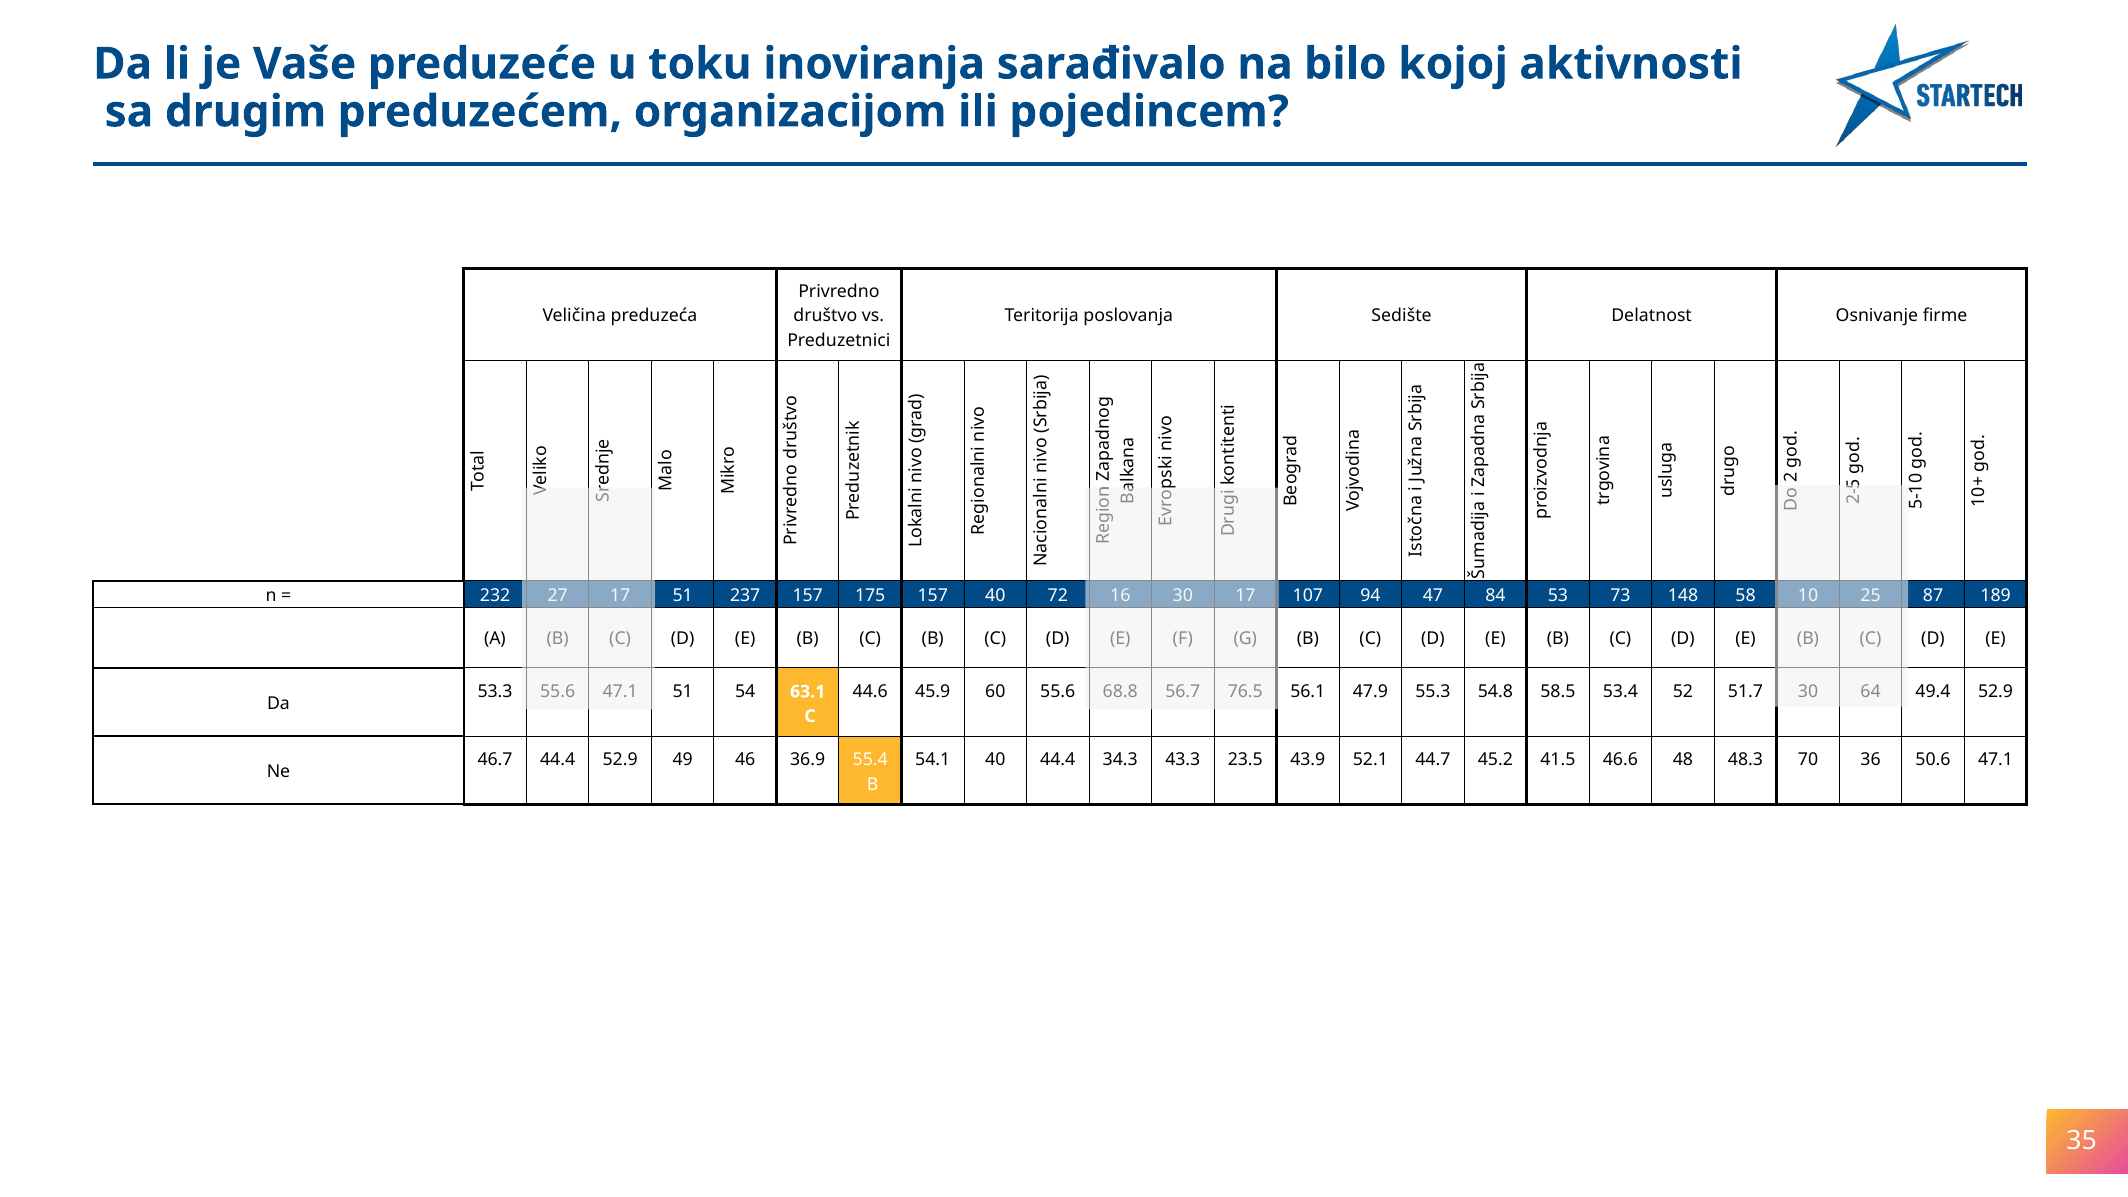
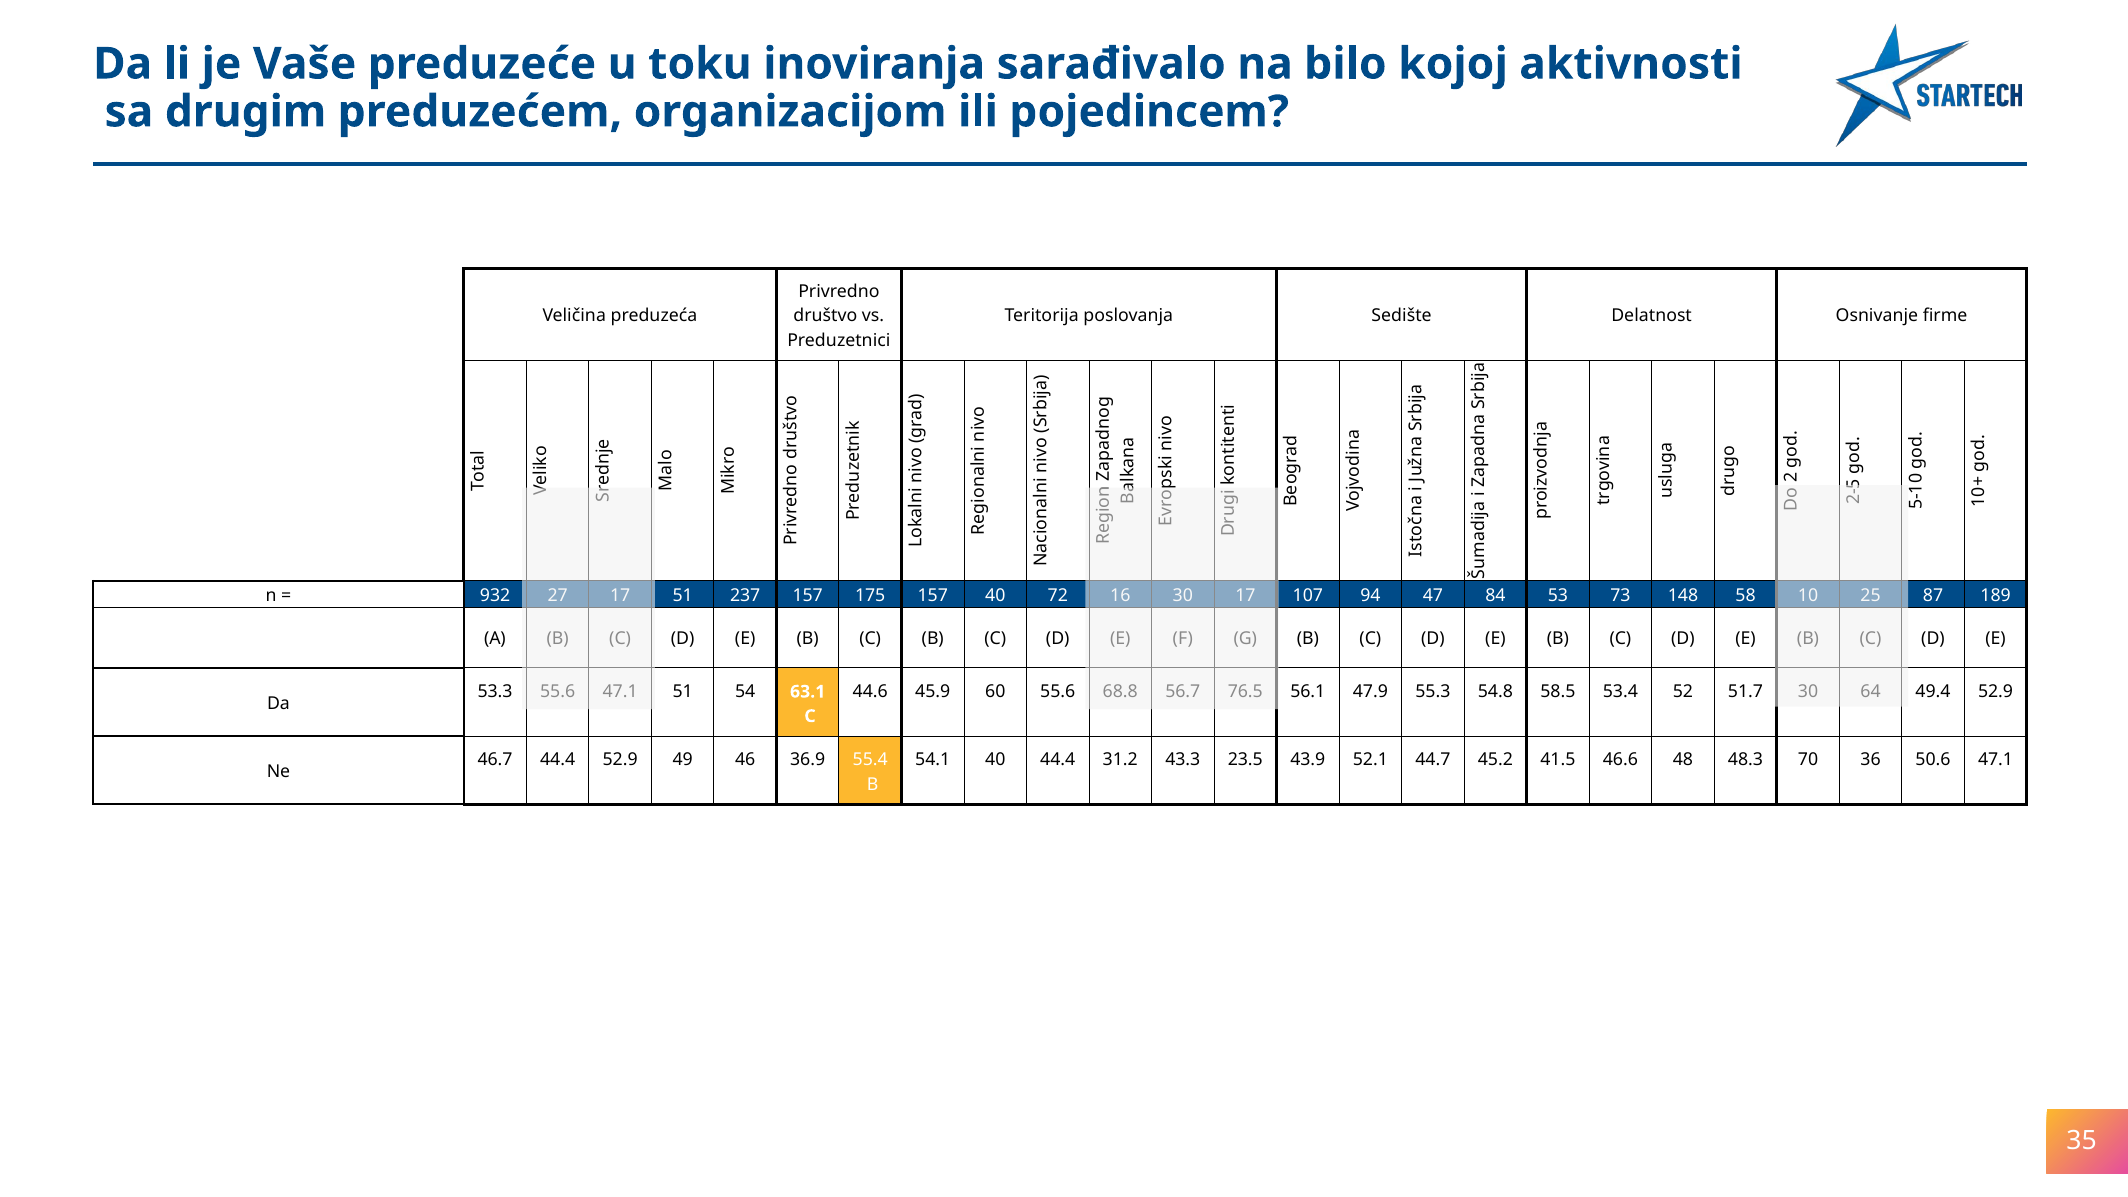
232: 232 -> 932
34.3: 34.3 -> 31.2
